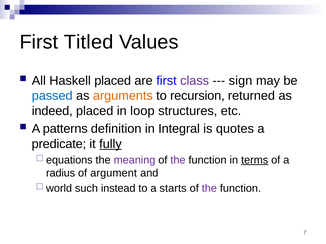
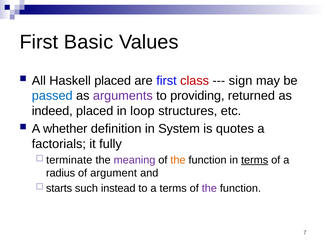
Titled: Titled -> Basic
class colour: purple -> red
arguments colour: orange -> purple
recursion: recursion -> providing
patterns: patterns -> whether
Integral: Integral -> System
predicate: predicate -> factorials
fully underline: present -> none
equations: equations -> terminate
the at (178, 160) colour: purple -> orange
world: world -> starts
a starts: starts -> terms
